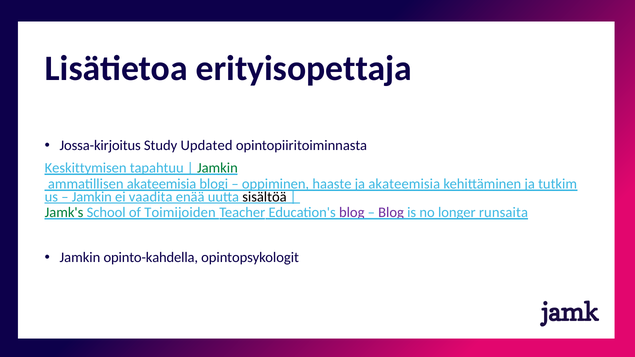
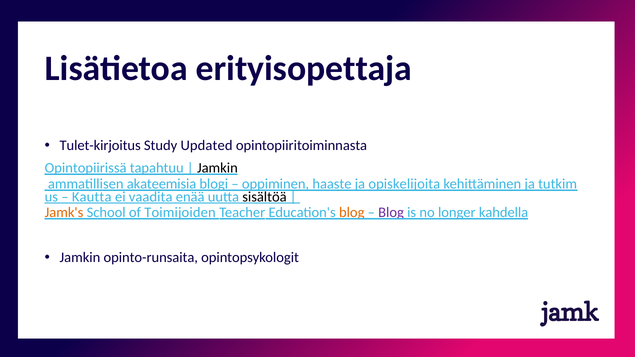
Jossa-kirjoitus: Jossa-kirjoitus -> Tulet-kirjoitus
Keskittymisen: Keskittymisen -> Opintopiirissä
Jamkin at (217, 168) colour: green -> black
ja akateemisia: akateemisia -> opiskelijoita
Jamkin at (92, 197): Jamkin -> Kautta
Jamk's colour: green -> orange
blog at (352, 213) colour: purple -> orange
runsaita: runsaita -> kahdella
opinto-kahdella: opinto-kahdella -> opinto-runsaita
